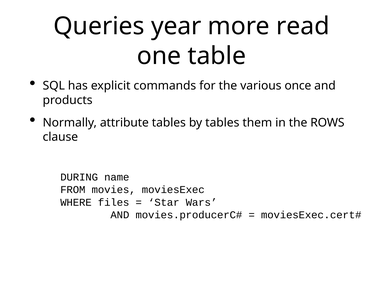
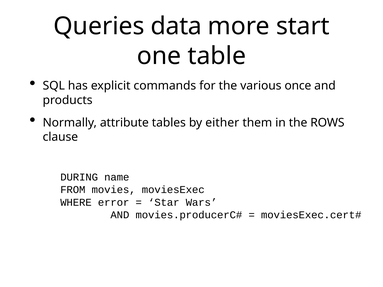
year: year -> data
read: read -> start
by tables: tables -> either
files: files -> error
